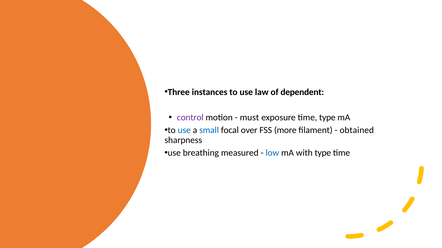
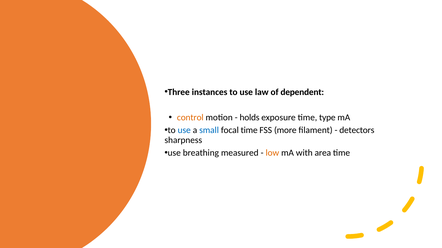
control colour: purple -> orange
must: must -> holds
focal over: over -> time
obtained: obtained -> detectors
low colour: blue -> orange
with type: type -> area
